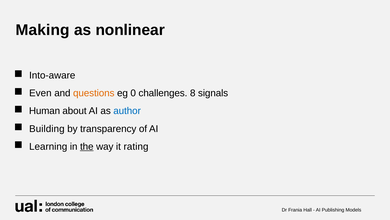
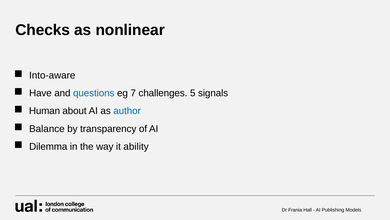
Making: Making -> Checks
Even: Even -> Have
questions colour: orange -> blue
0: 0 -> 7
8: 8 -> 5
Building: Building -> Balance
Learning: Learning -> Dilemma
the underline: present -> none
rating: rating -> ability
